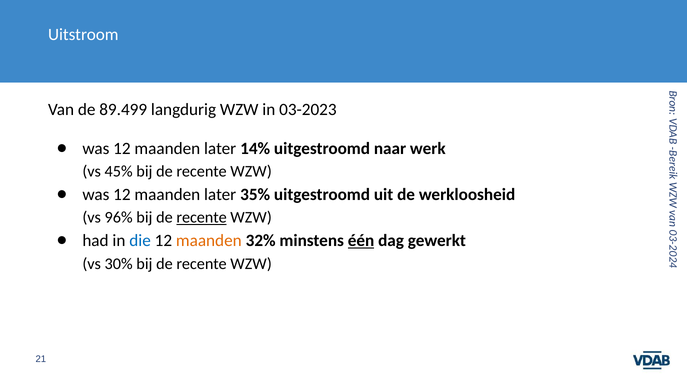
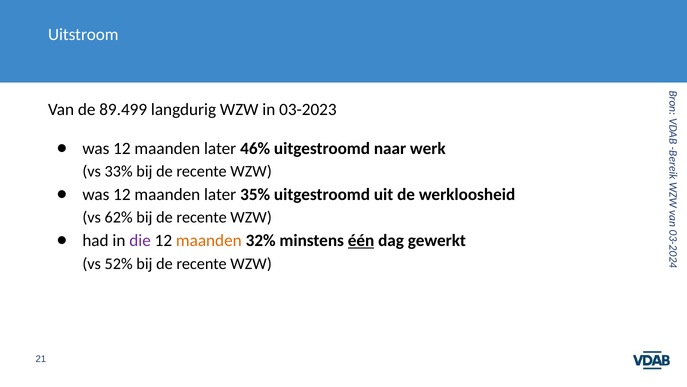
14%: 14% -> 46%
45%: 45% -> 33%
96%: 96% -> 62%
recente at (202, 217) underline: present -> none
die colour: blue -> purple
30%: 30% -> 52%
